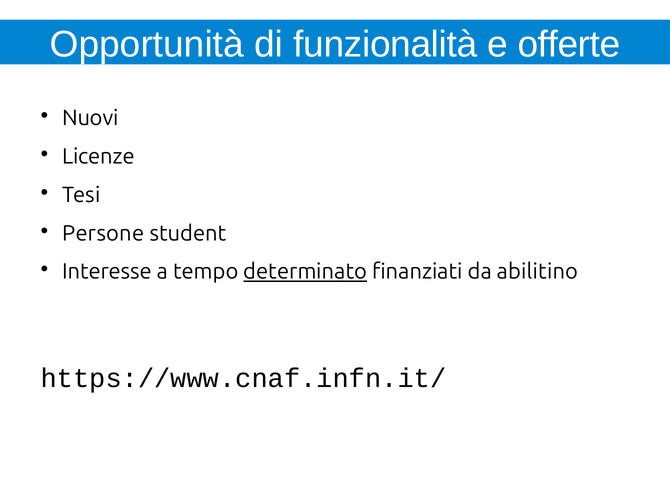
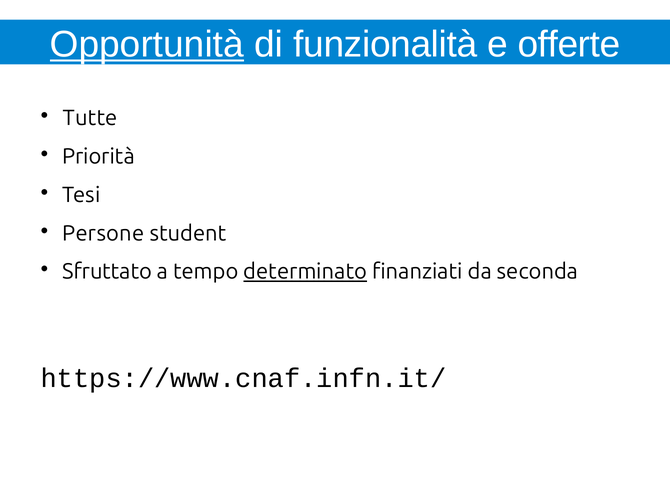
Opportunità underline: none -> present
Nuovi: Nuovi -> Tutte
Licenze: Licenze -> Priorità
Interesse: Interesse -> Sfruttato
abilitino: abilitino -> seconda
